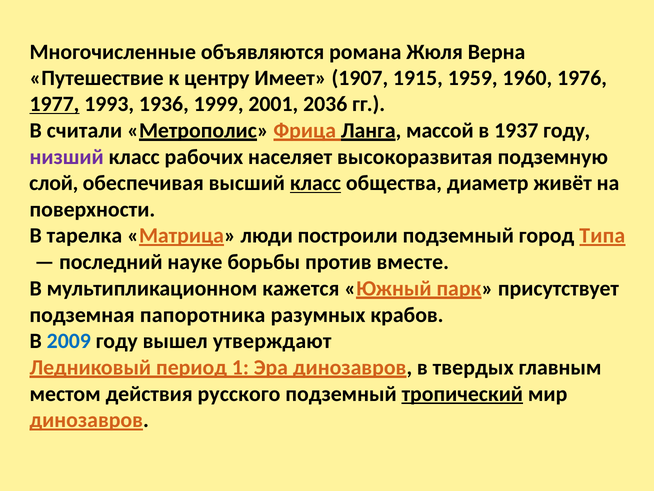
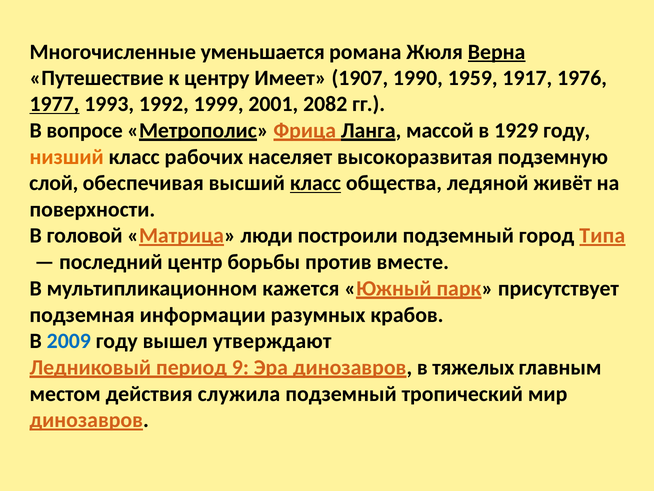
объявляются: объявляются -> уменьшается
Верна underline: none -> present
1915: 1915 -> 1990
1960: 1960 -> 1917
1936: 1936 -> 1992
2036: 2036 -> 2082
считали: считали -> вопросе
1937: 1937 -> 1929
низший colour: purple -> orange
диаметр: диаметр -> ледяной
тарелка: тарелка -> головой
науке: науке -> центр
папоротника: папоротника -> информации
1: 1 -> 9
твердых: твердых -> тяжелых
русского: русского -> служила
тропический underline: present -> none
